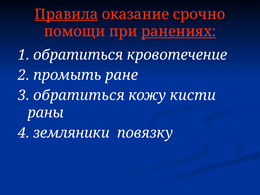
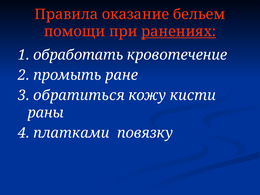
Правила underline: present -> none
срочно: срочно -> бельем
1 обратиться: обратиться -> обработать
земляники: земляники -> платками
